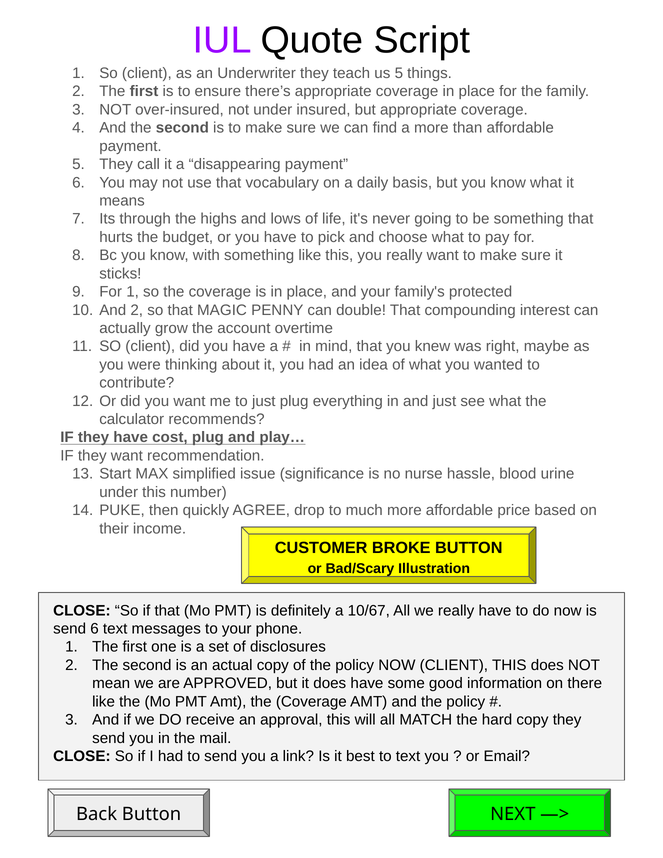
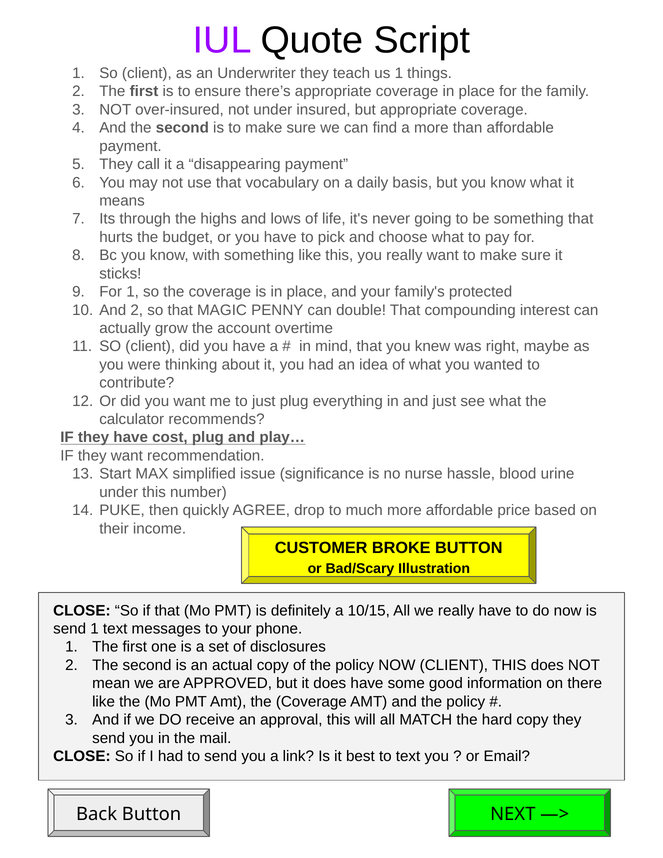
us 5: 5 -> 1
10/67: 10/67 -> 10/15
send 6: 6 -> 1
